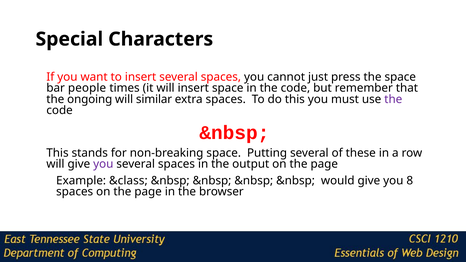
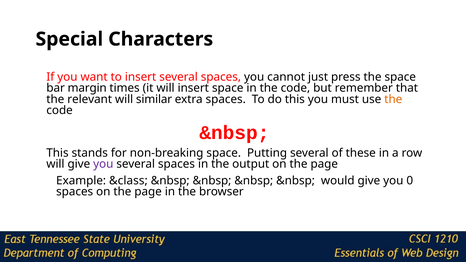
people: people -> margin
ongoing: ongoing -> relevant
the at (393, 99) colour: purple -> orange
8: 8 -> 0
